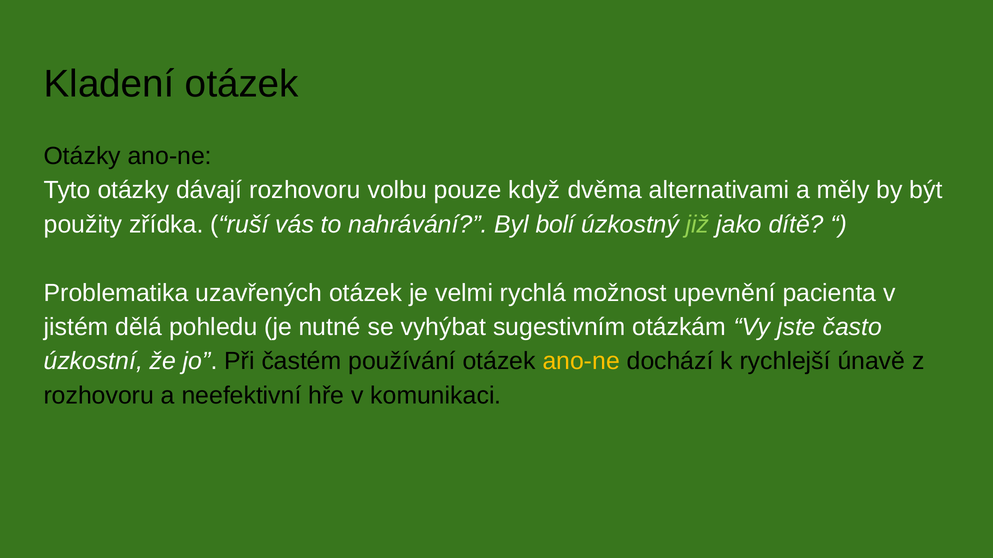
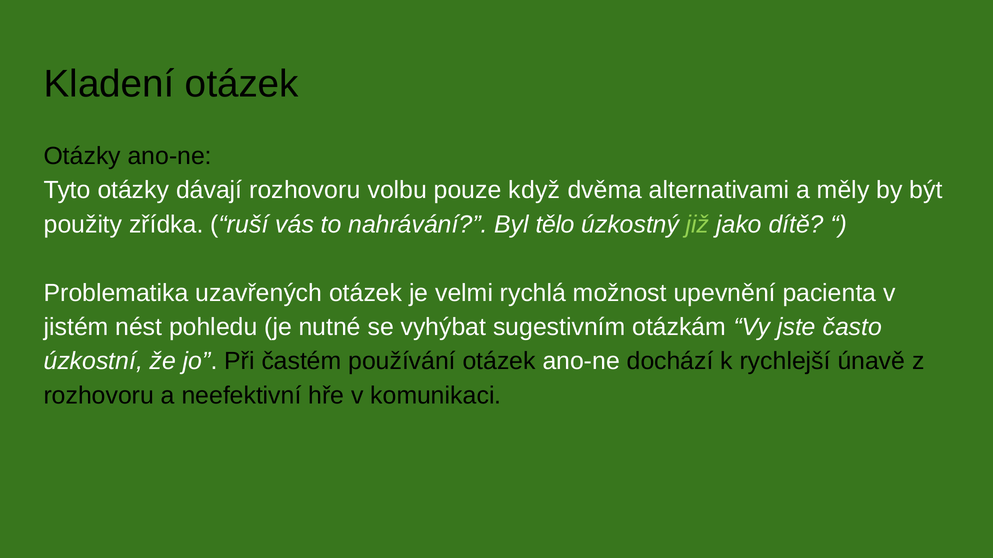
bolí: bolí -> tělo
dělá: dělá -> nést
ano-ne at (581, 362) colour: yellow -> white
